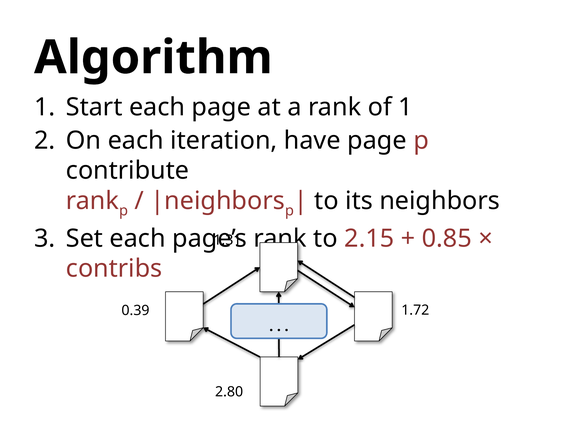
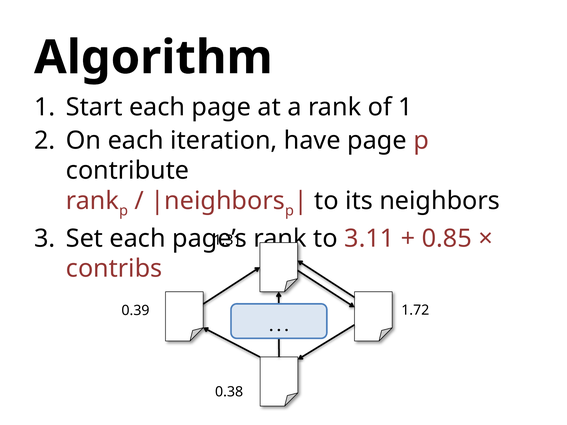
2.15: 2.15 -> 3.11
2.80: 2.80 -> 0.38
